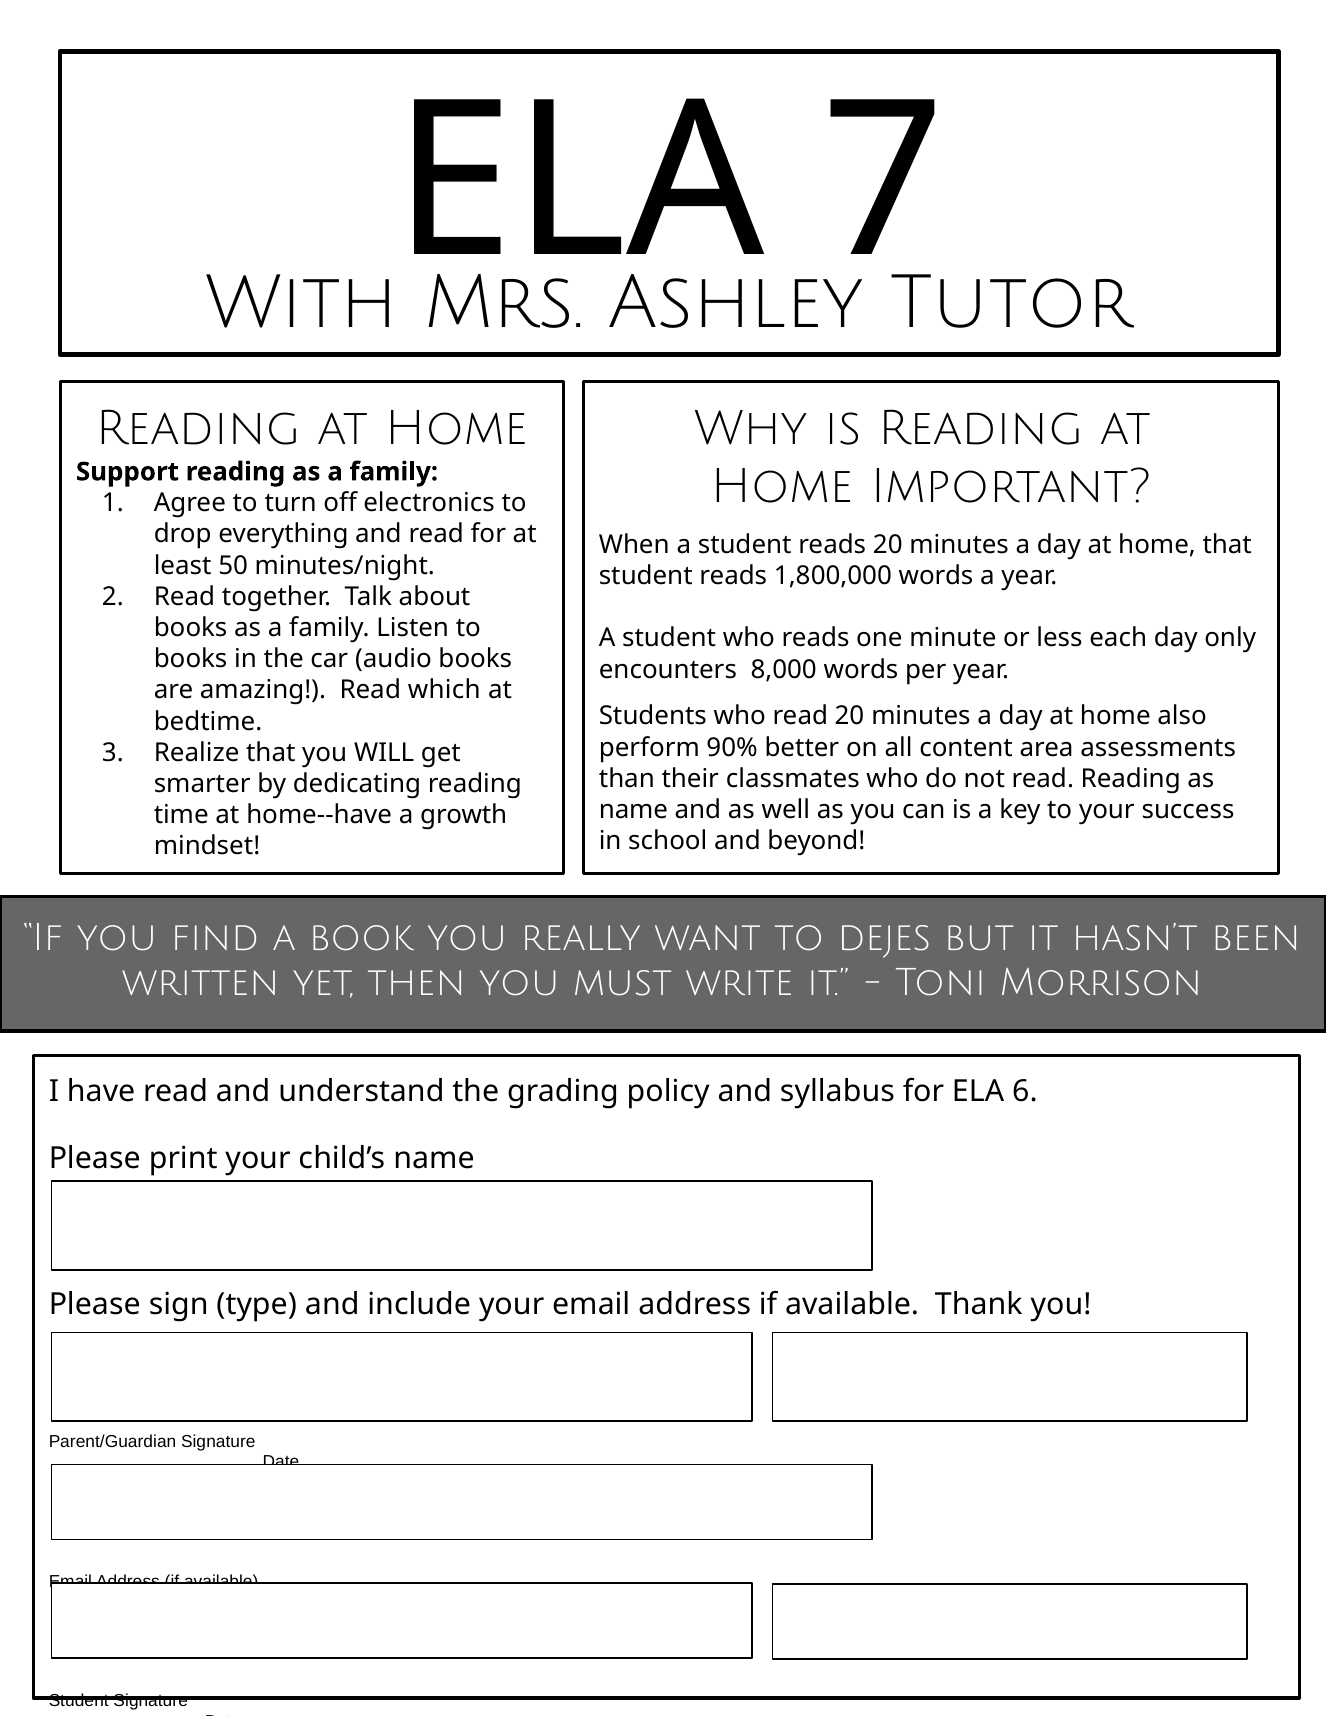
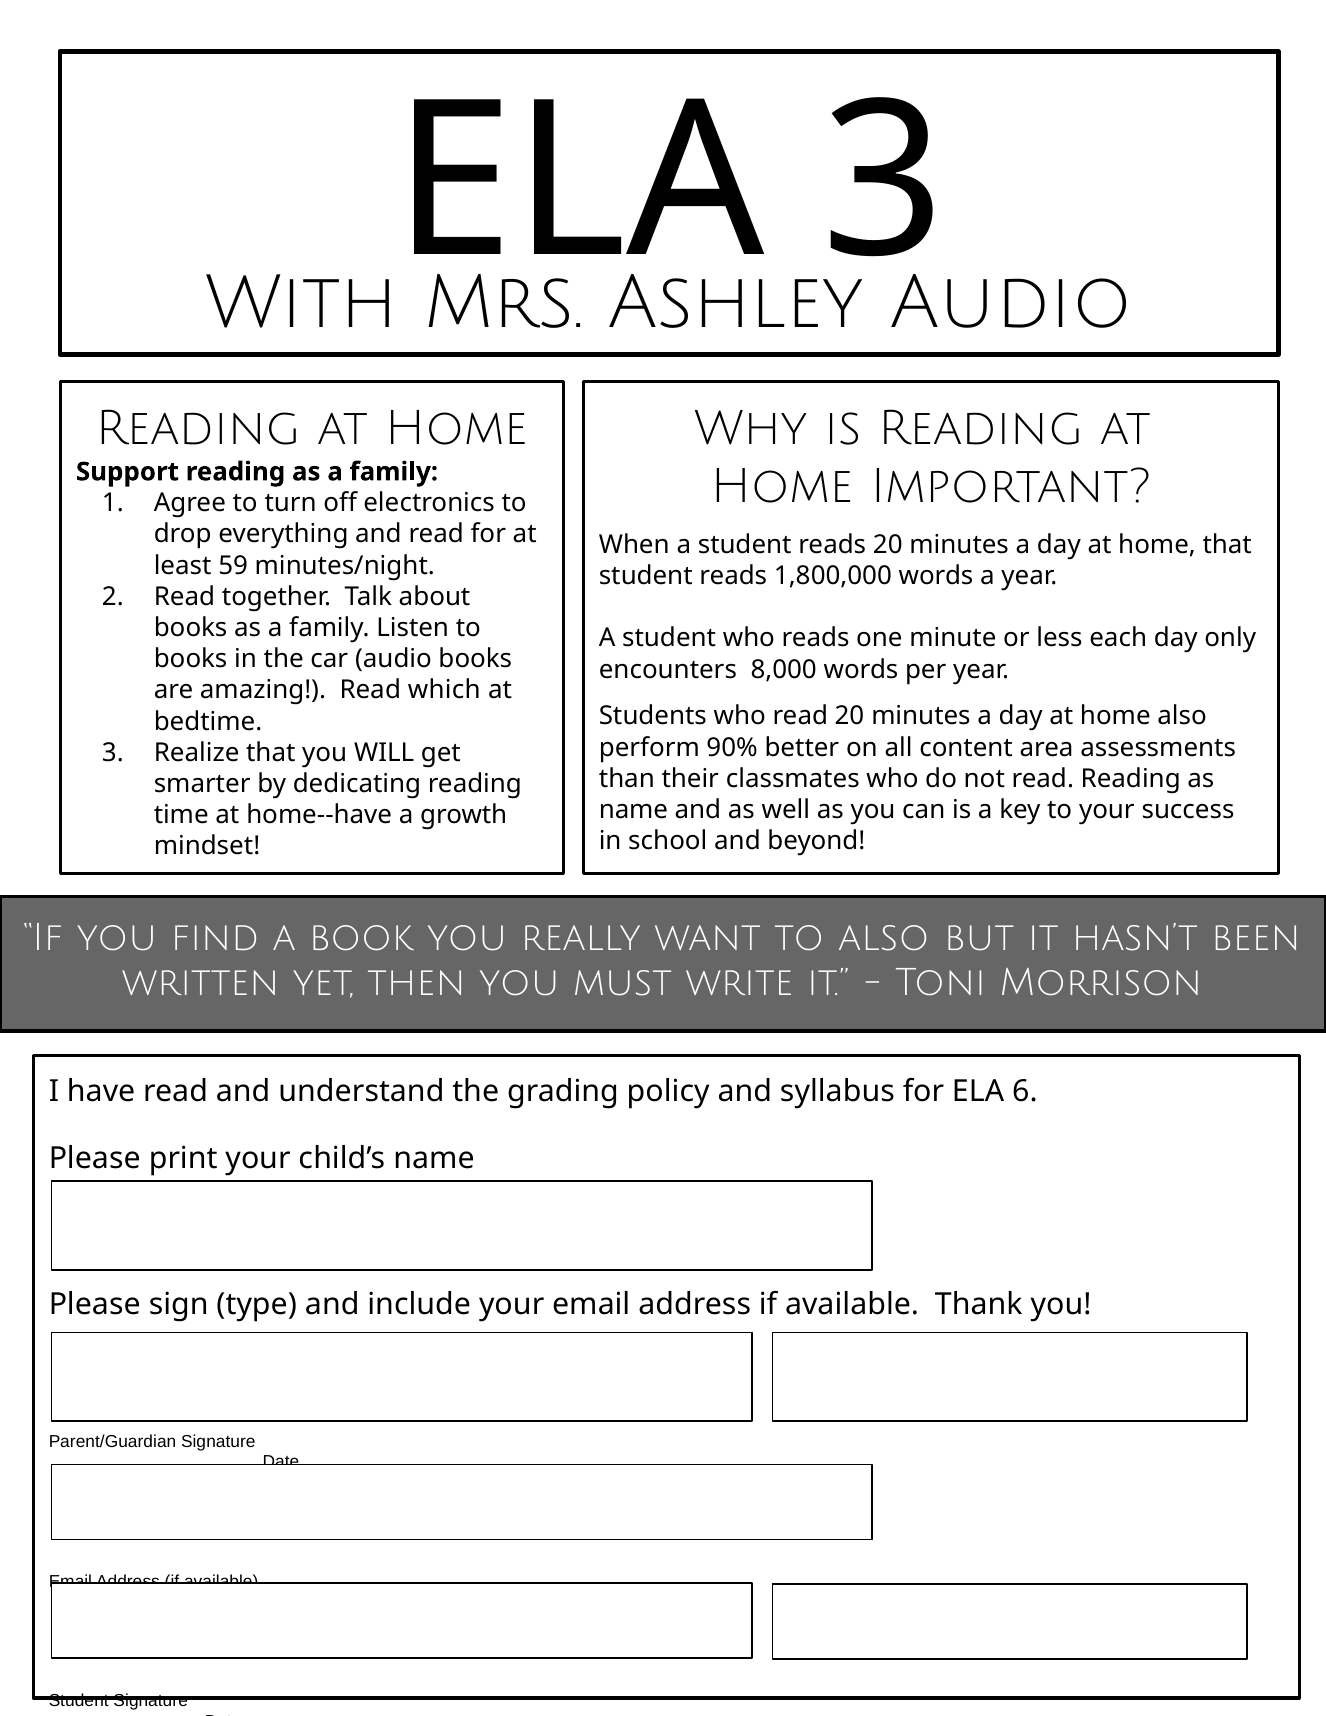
7 at (883, 183): 7 -> 3
Tutor at (1011, 303): Tutor -> Audio
50: 50 -> 59
to dejes: dejes -> also
